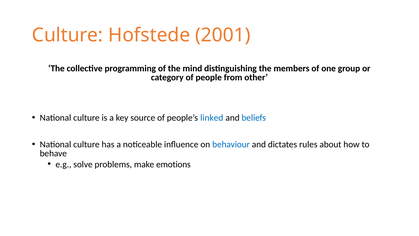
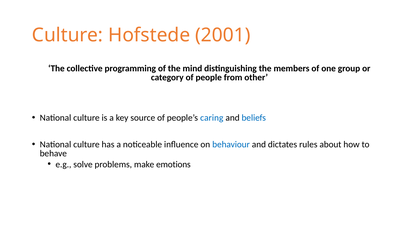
linked: linked -> caring
